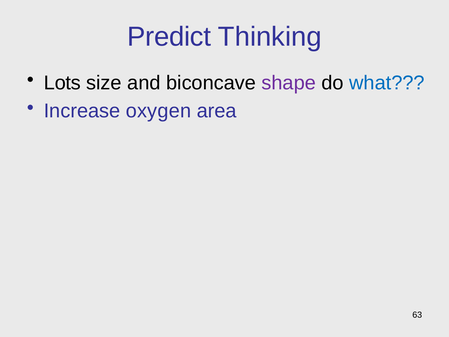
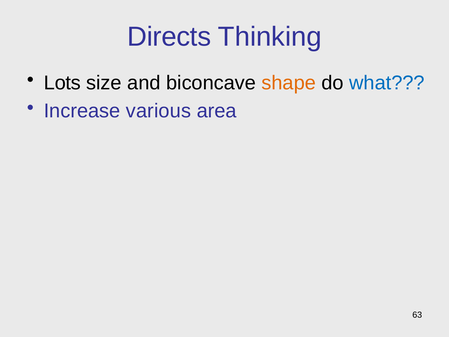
Predict: Predict -> Directs
shape colour: purple -> orange
oxygen: oxygen -> various
